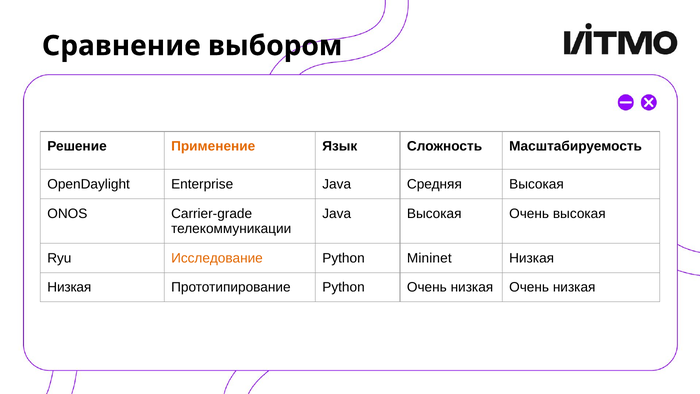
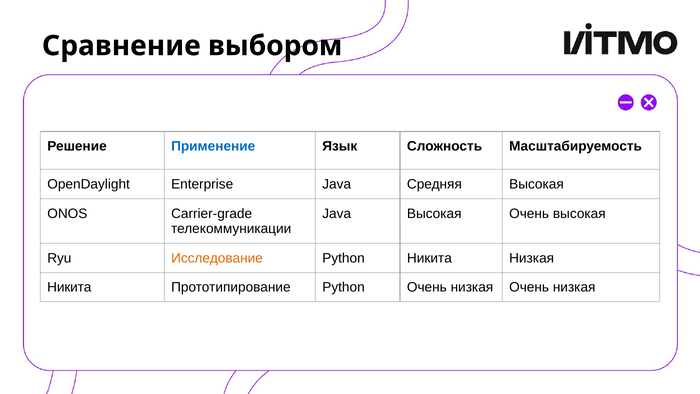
Применение colour: orange -> blue
Python Mininet: Mininet -> Никита
Низкая at (69, 287): Низкая -> Никита
